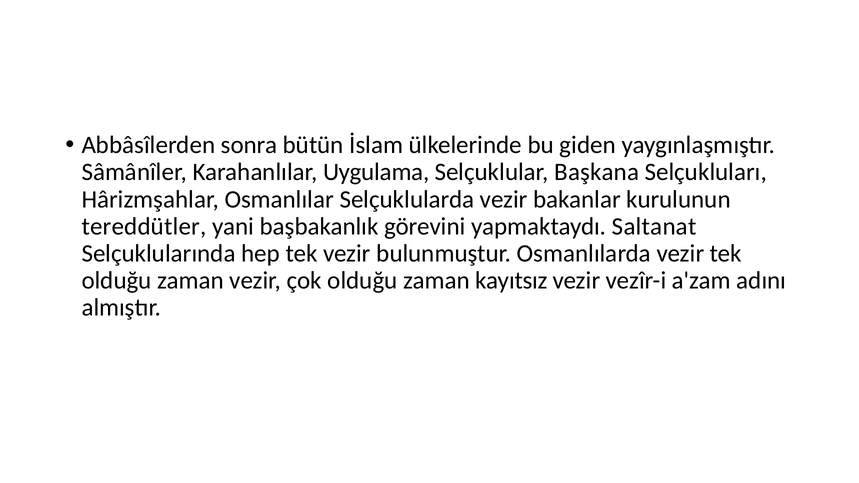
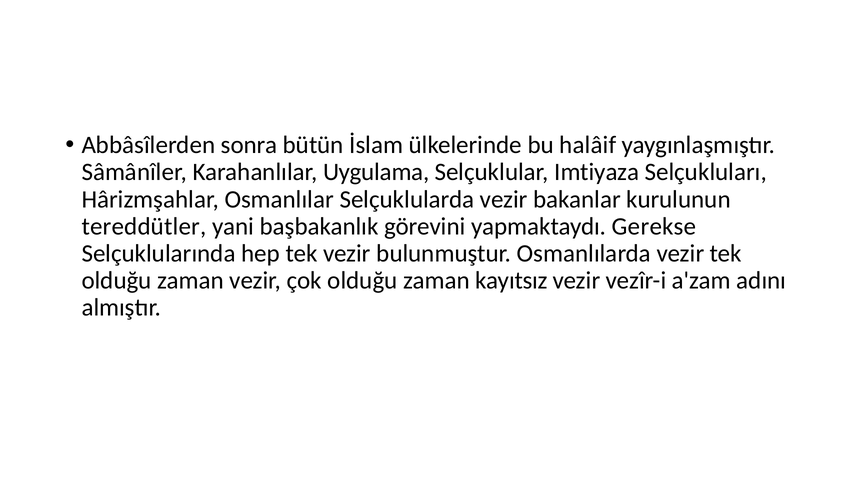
giden: giden -> halâif
Başkana: Başkana -> Imtiyaza
Saltanat: Saltanat -> Gerekse
